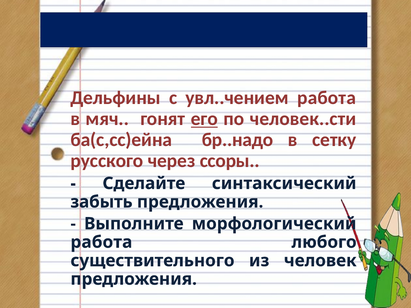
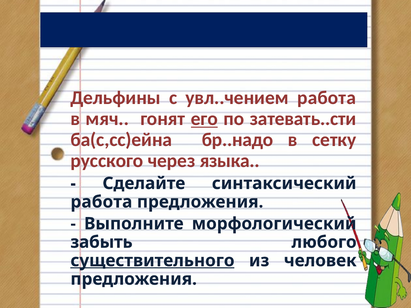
человек..сти: человек..сти -> затевать..сти
ссоры: ссоры -> языка
забыть at (102, 202): забыть -> работа
работа at (101, 242): работа -> забыть
существительного underline: none -> present
